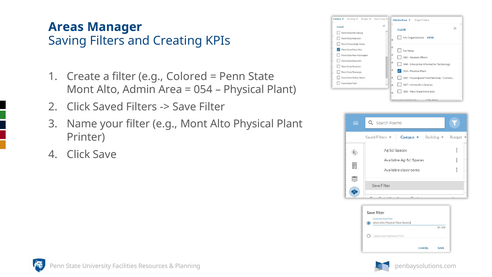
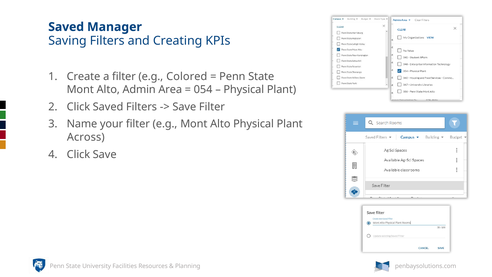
Areas at (66, 27): Areas -> Saved
Printer: Printer -> Across
